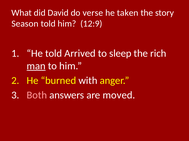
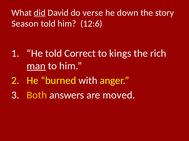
did underline: none -> present
taken: taken -> down
12:9: 12:9 -> 12:6
Arrived: Arrived -> Correct
sleep: sleep -> kings
Both colour: pink -> yellow
